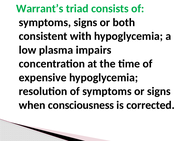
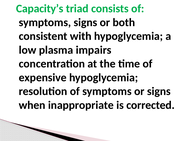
Warrant’s: Warrant’s -> Capacity’s
consciousness: consciousness -> inappropriate
